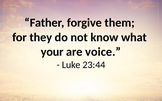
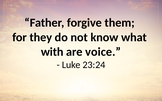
your: your -> with
23:44: 23:44 -> 23:24
